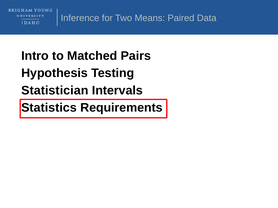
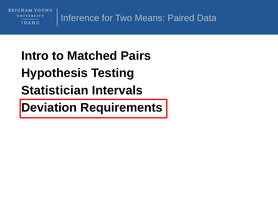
Statistics: Statistics -> Deviation
